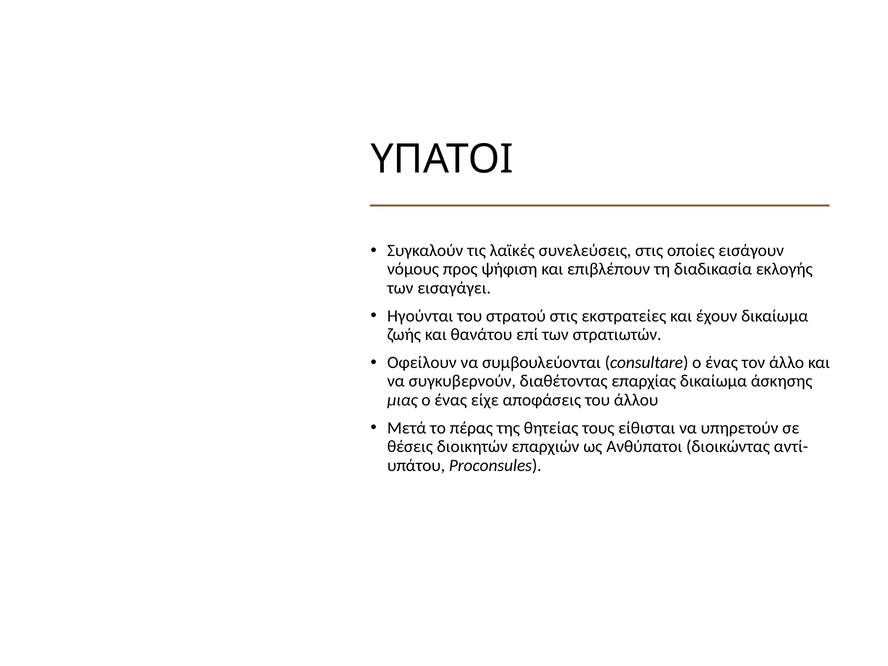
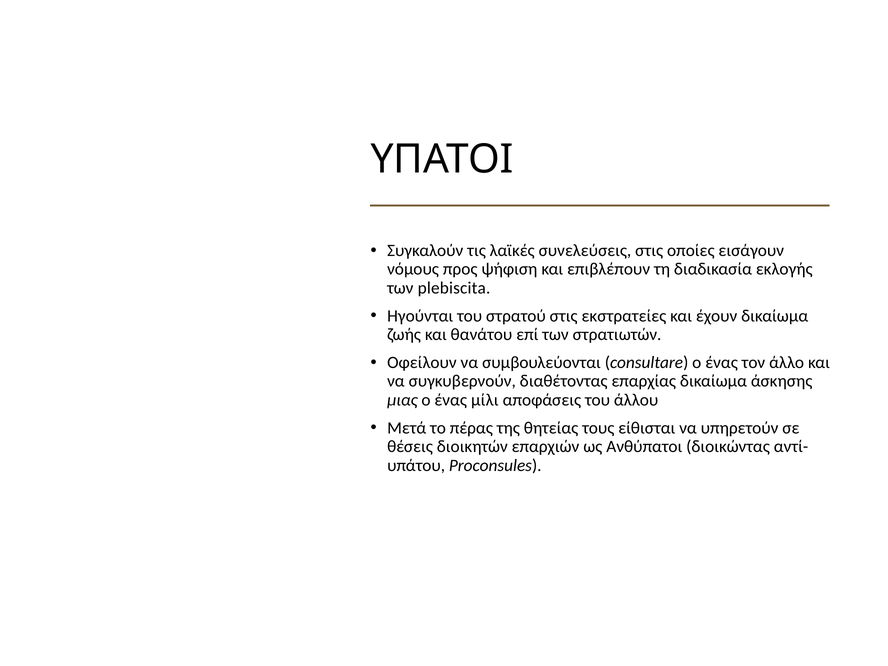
εισαγάγει: εισαγάγει -> plebiscita
είχε: είχε -> μίλι
